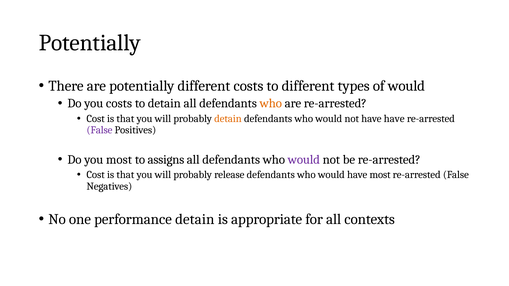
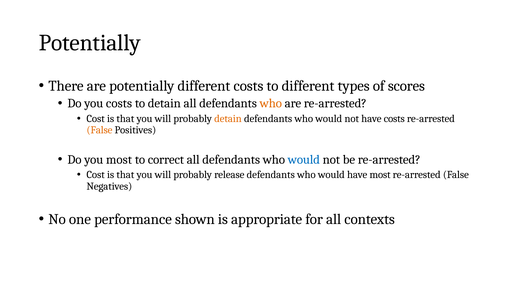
of would: would -> scores
have have: have -> costs
False at (99, 130) colour: purple -> orange
assigns: assigns -> correct
would at (304, 160) colour: purple -> blue
performance detain: detain -> shown
